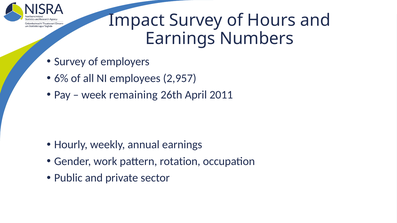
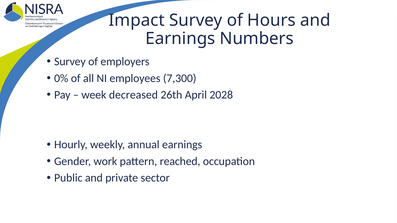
6%: 6% -> 0%
2,957: 2,957 -> 7,300
remaining: remaining -> decreased
2011: 2011 -> 2028
rotation: rotation -> reached
